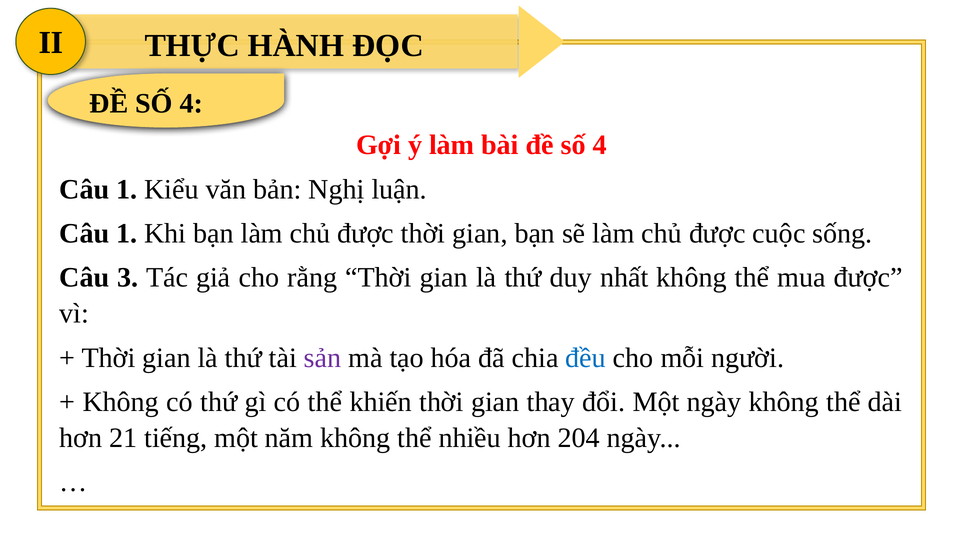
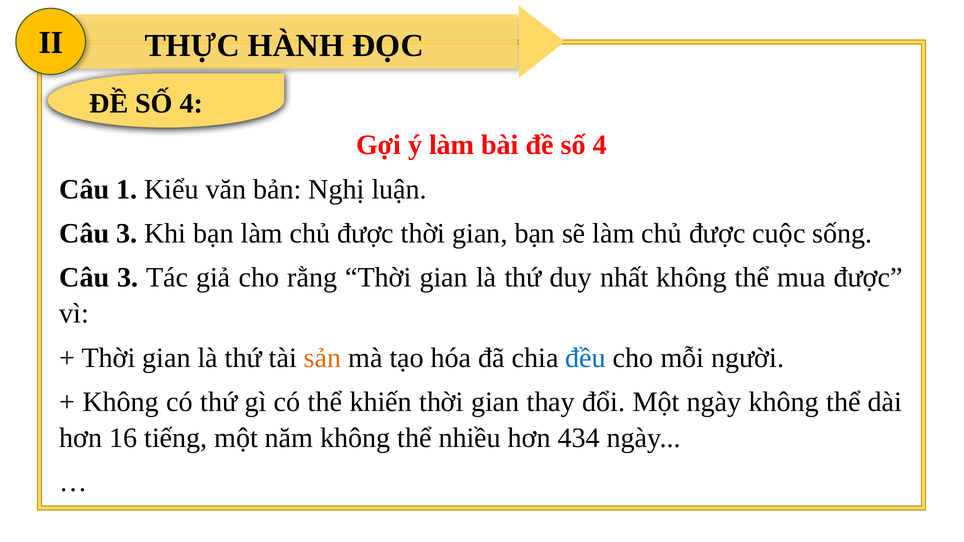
1 at (127, 234): 1 -> 3
sản colour: purple -> orange
21: 21 -> 16
204: 204 -> 434
